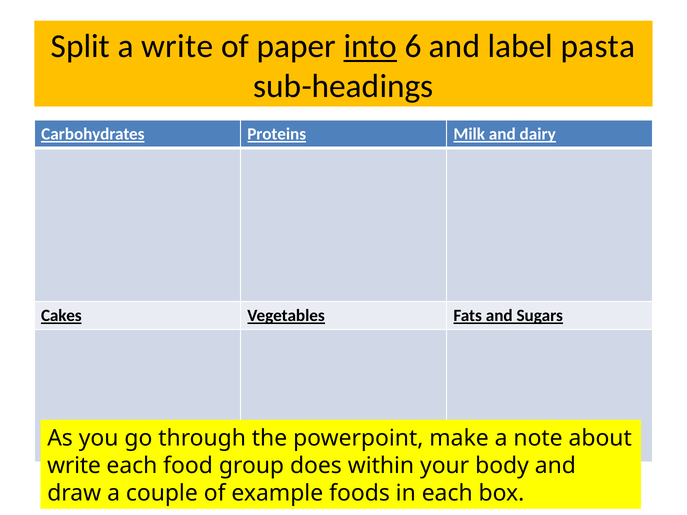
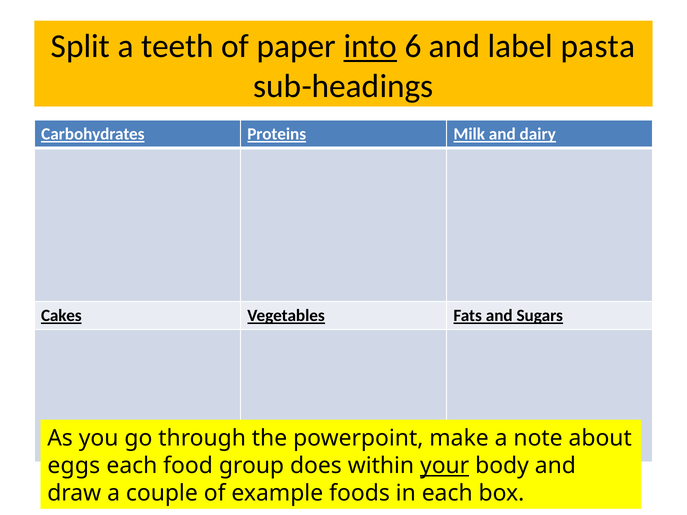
a write: write -> teeth
write at (74, 466): write -> eggs
your underline: none -> present
